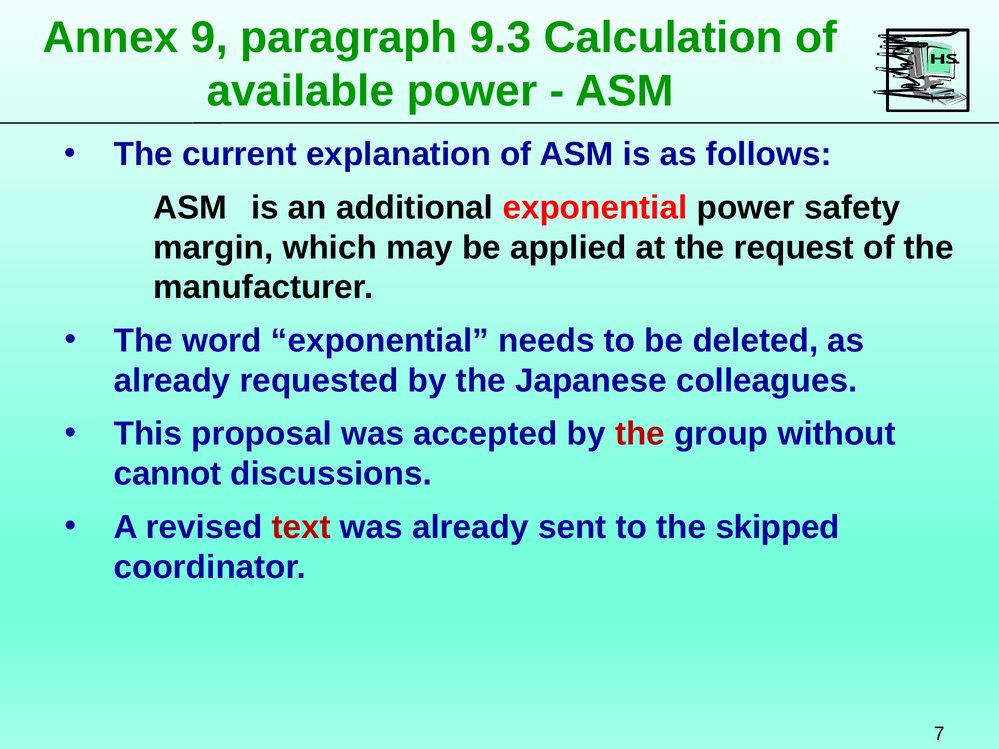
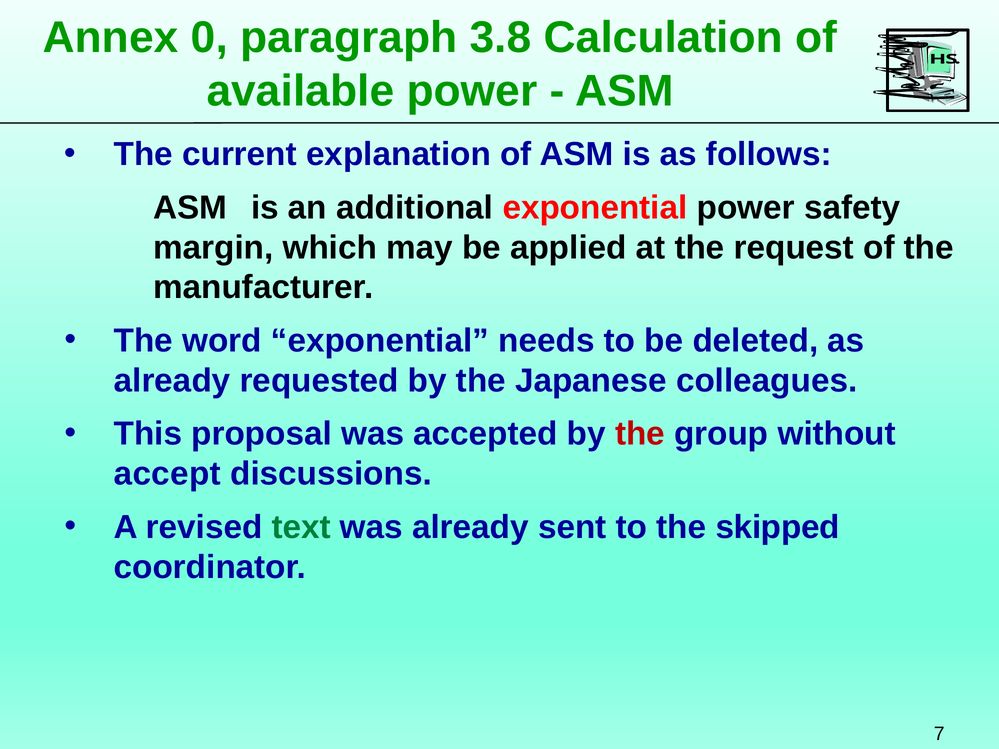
9: 9 -> 0
9.3: 9.3 -> 3.8
cannot: cannot -> accept
text colour: red -> green
